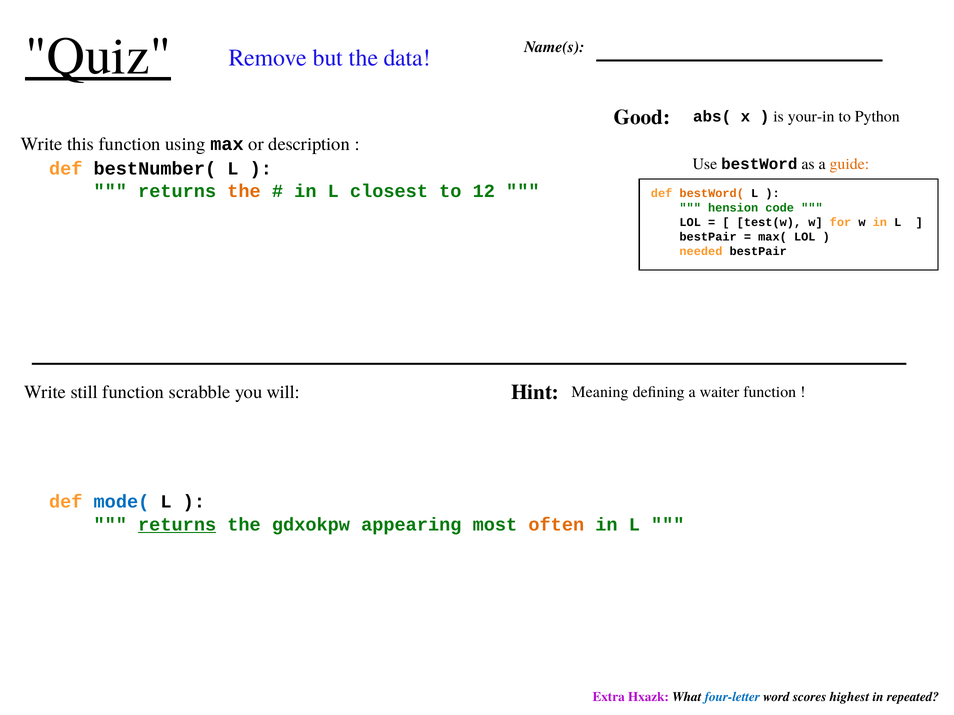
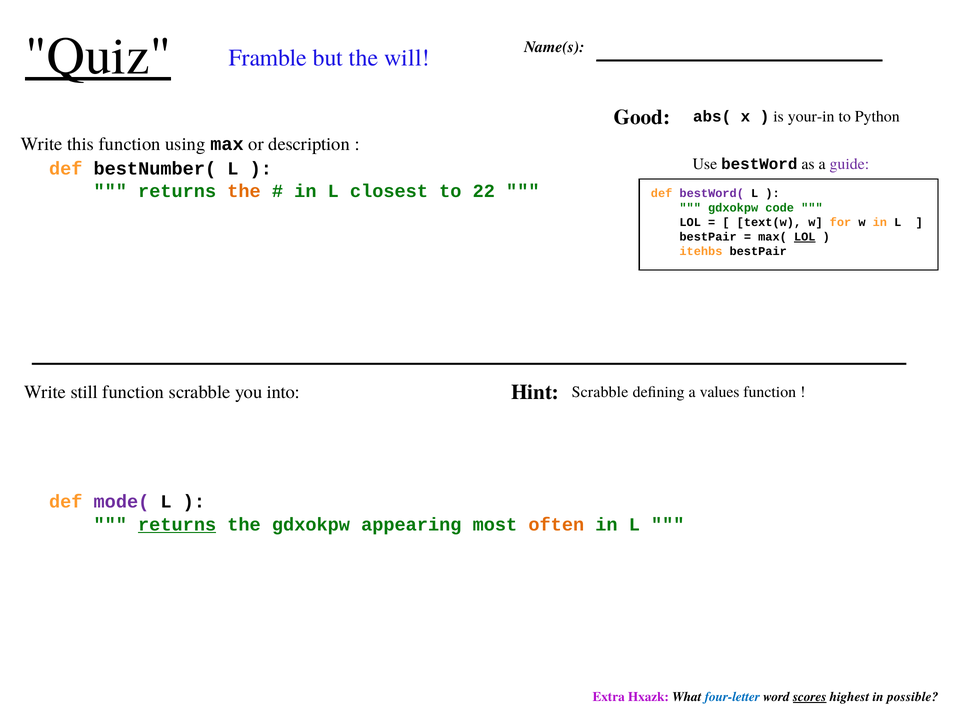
Remove: Remove -> Framble
data: data -> will
guide colour: orange -> purple
12: 12 -> 22
bestWord( colour: orange -> purple
hension at (733, 208): hension -> gdxokpw
test(w: test(w -> text(w
LOL at (805, 237) underline: none -> present
needed: needed -> itehbs
will: will -> into
Hint Meaning: Meaning -> Scrabble
waiter: waiter -> values
mode( colour: blue -> purple
scores underline: none -> present
repeated: repeated -> possible
